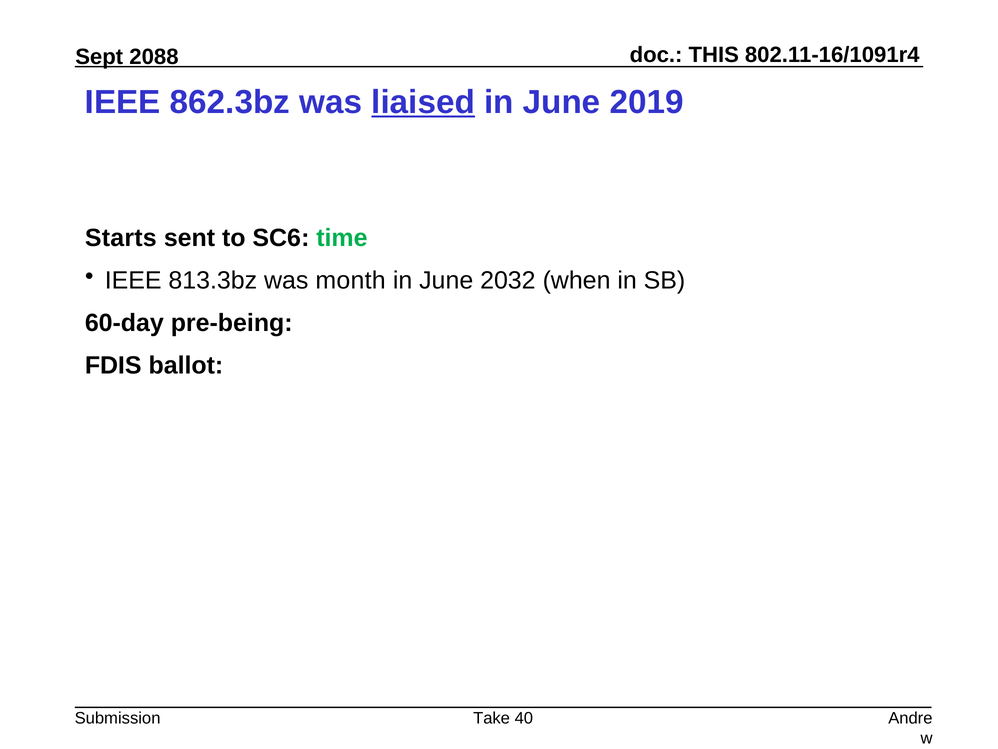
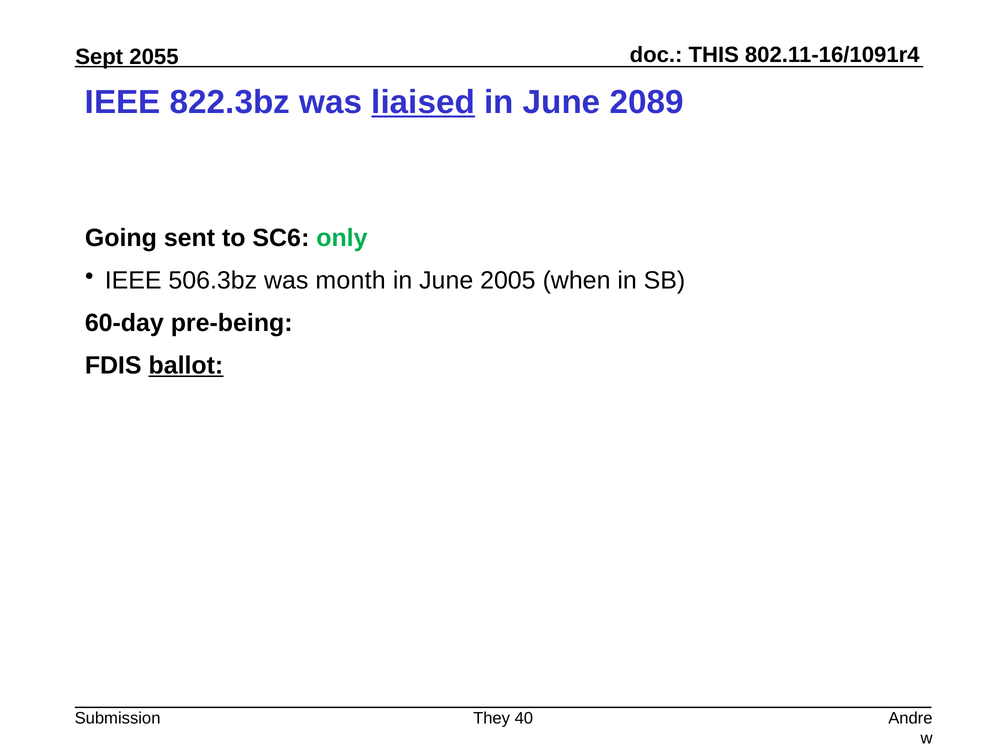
2088: 2088 -> 2055
862.3bz: 862.3bz -> 822.3bz
2019: 2019 -> 2089
Starts: Starts -> Going
time: time -> only
813.3bz: 813.3bz -> 506.3bz
2032: 2032 -> 2005
ballot underline: none -> present
Take: Take -> They
